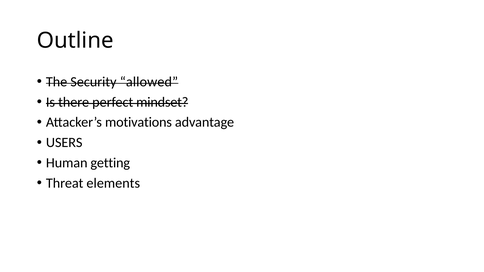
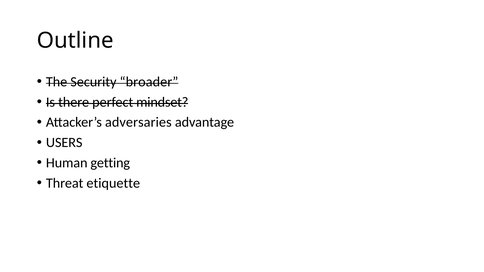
allowed: allowed -> broader
motivations: motivations -> adversaries
elements: elements -> etiquette
